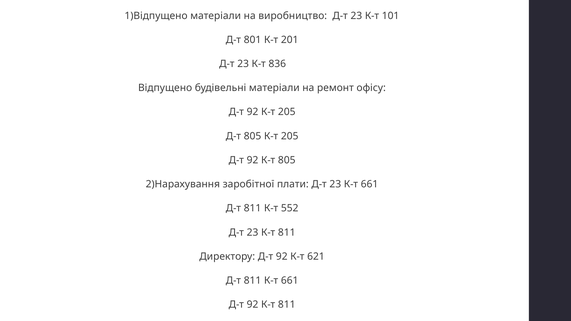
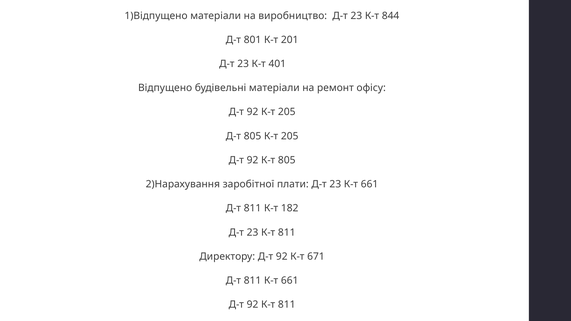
101: 101 -> 844
836: 836 -> 401
552: 552 -> 182
621: 621 -> 671
